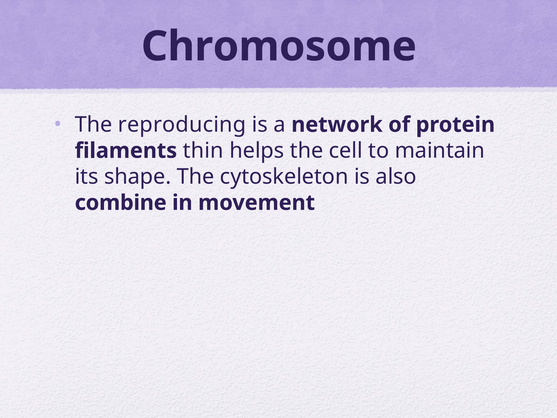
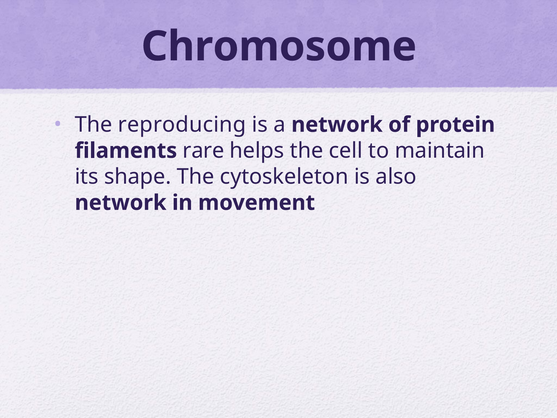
thin: thin -> rare
combine at (121, 203): combine -> network
